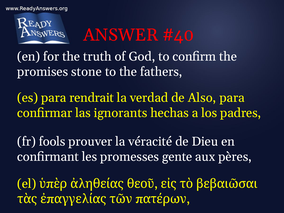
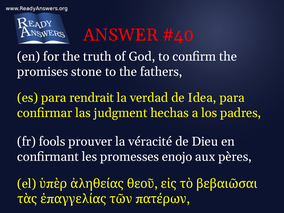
Also: Also -> Idea
ignorants: ignorants -> judgment
gente: gente -> enojo
